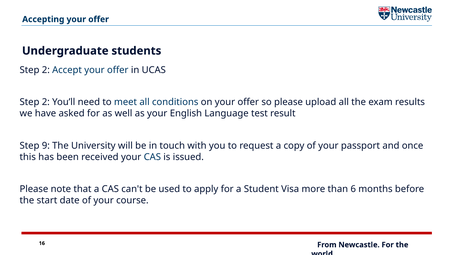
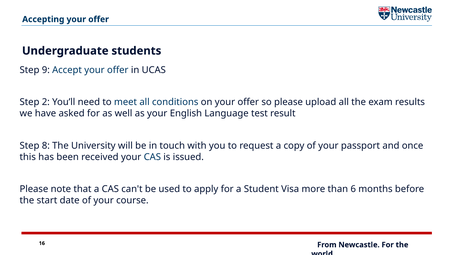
2 at (46, 70): 2 -> 9
9: 9 -> 8
